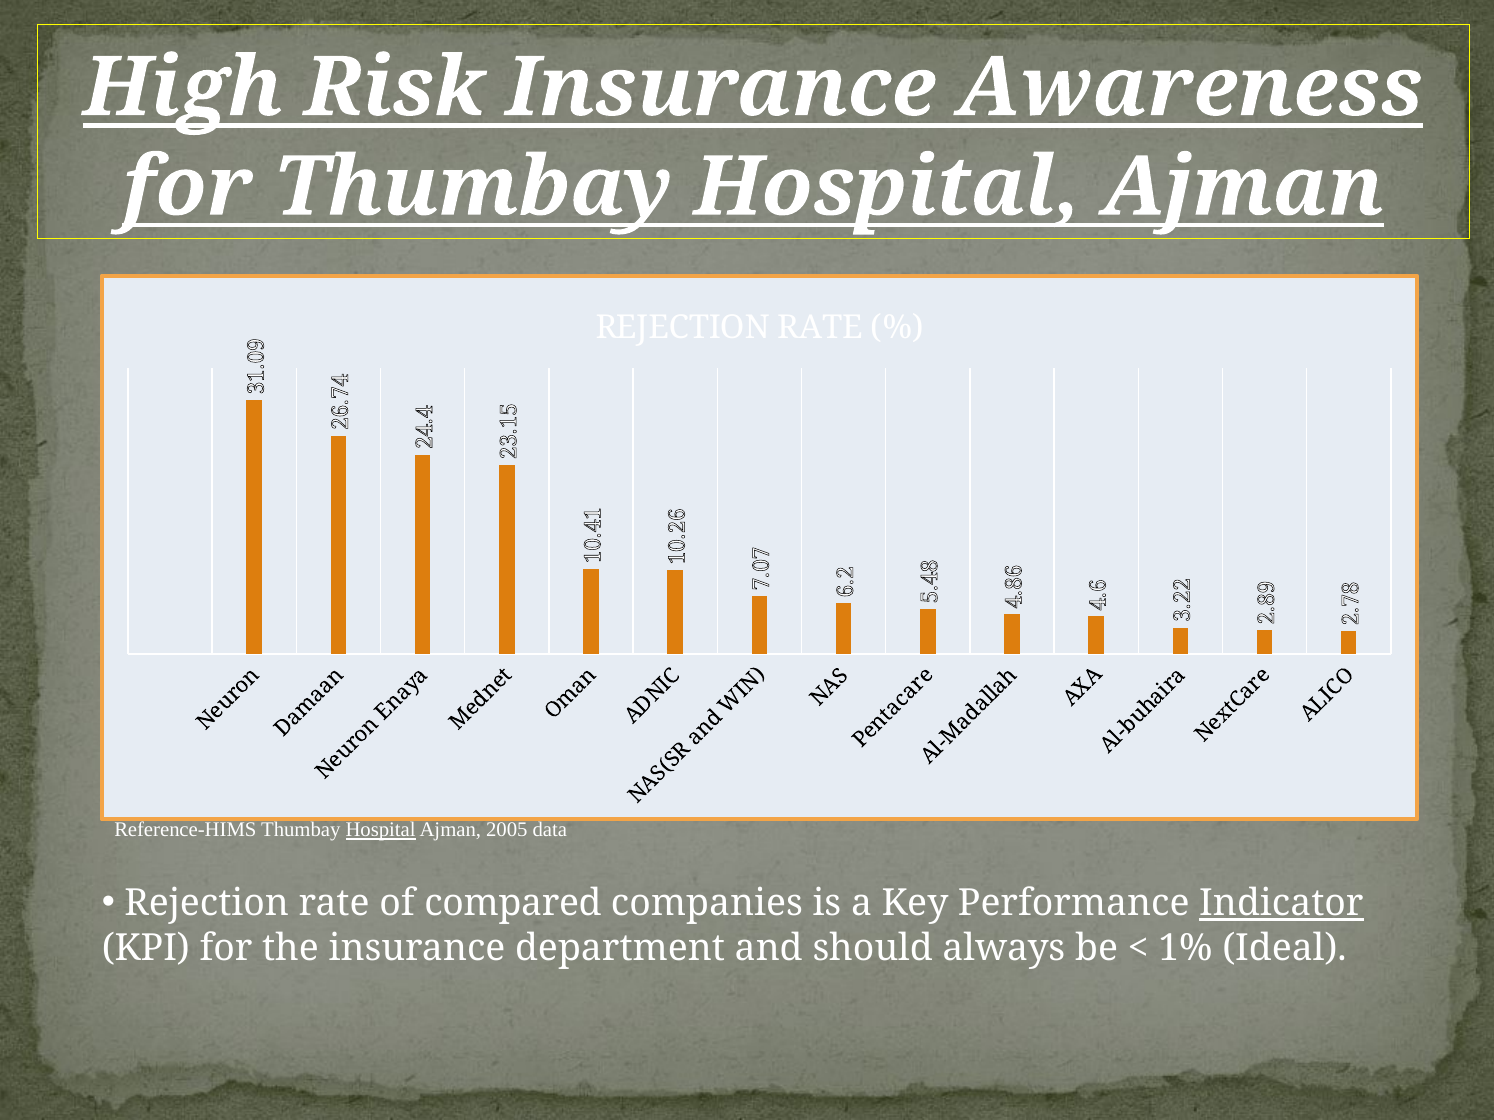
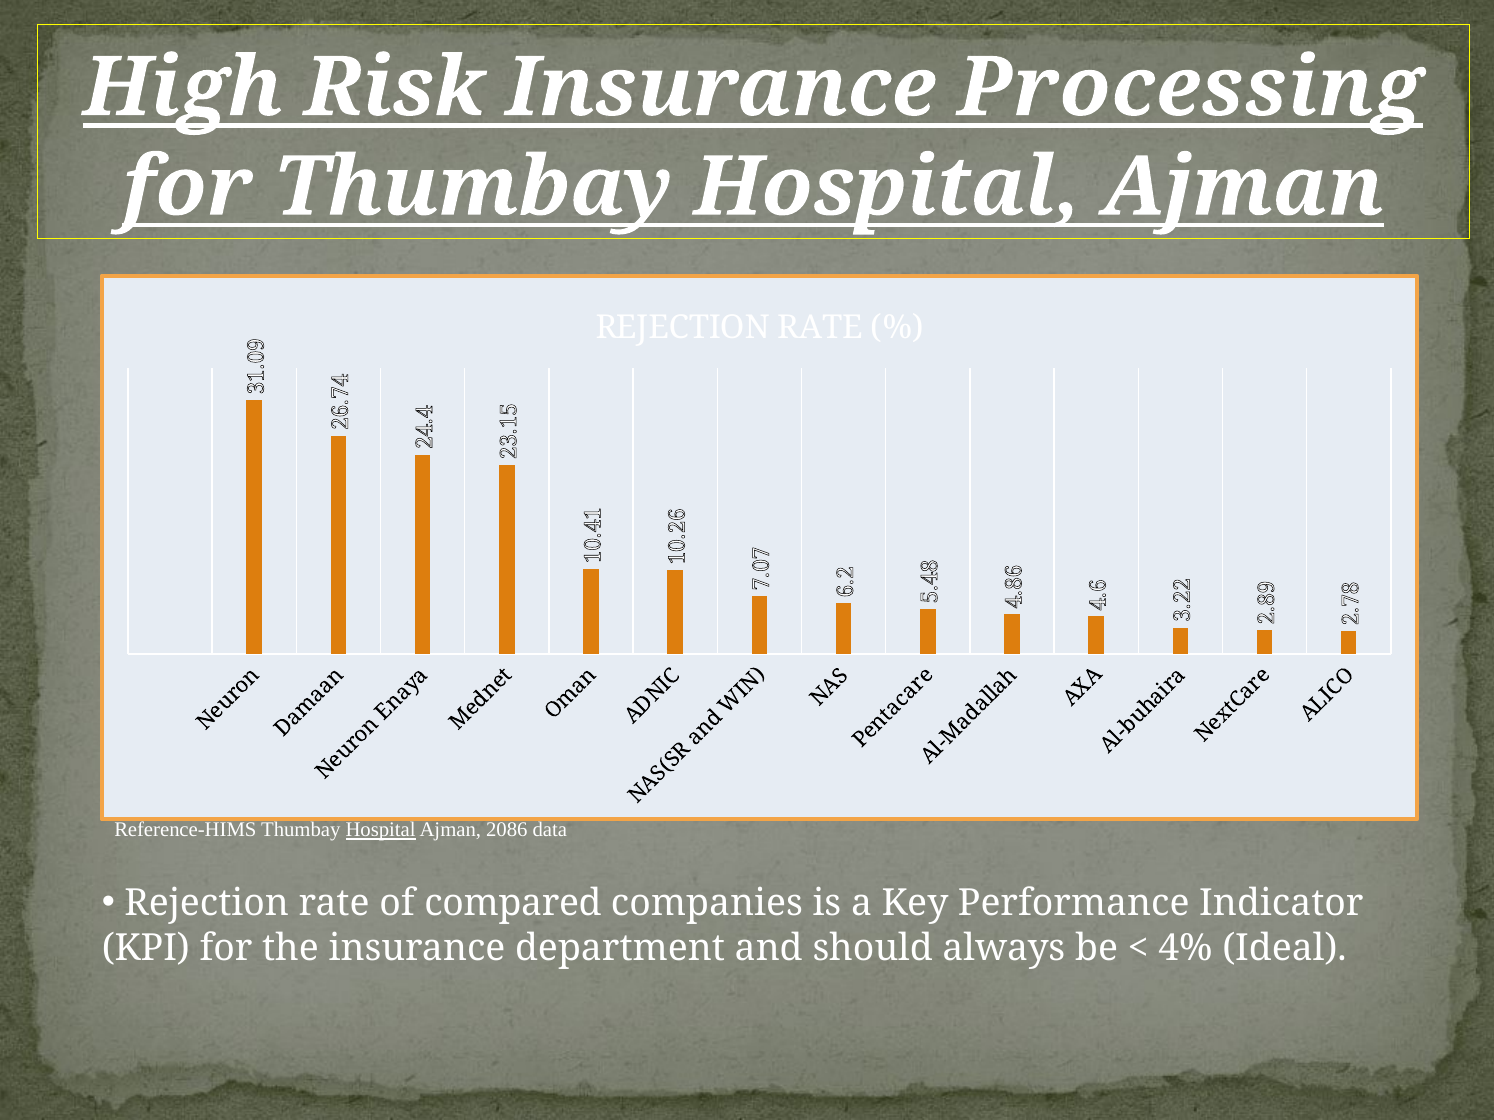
Awareness: Awareness -> Processing
2005: 2005 -> 2086
Indicator underline: present -> none
1%: 1% -> 4%
